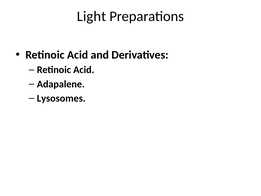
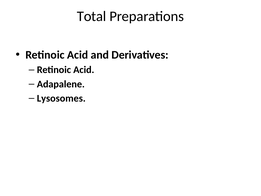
Light: Light -> Total
